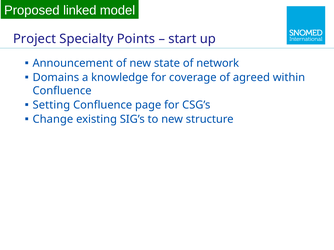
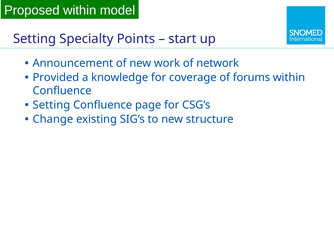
Proposed linked: linked -> within
Project at (35, 39): Project -> Setting
state: state -> work
Domains: Domains -> Provided
agreed: agreed -> forums
